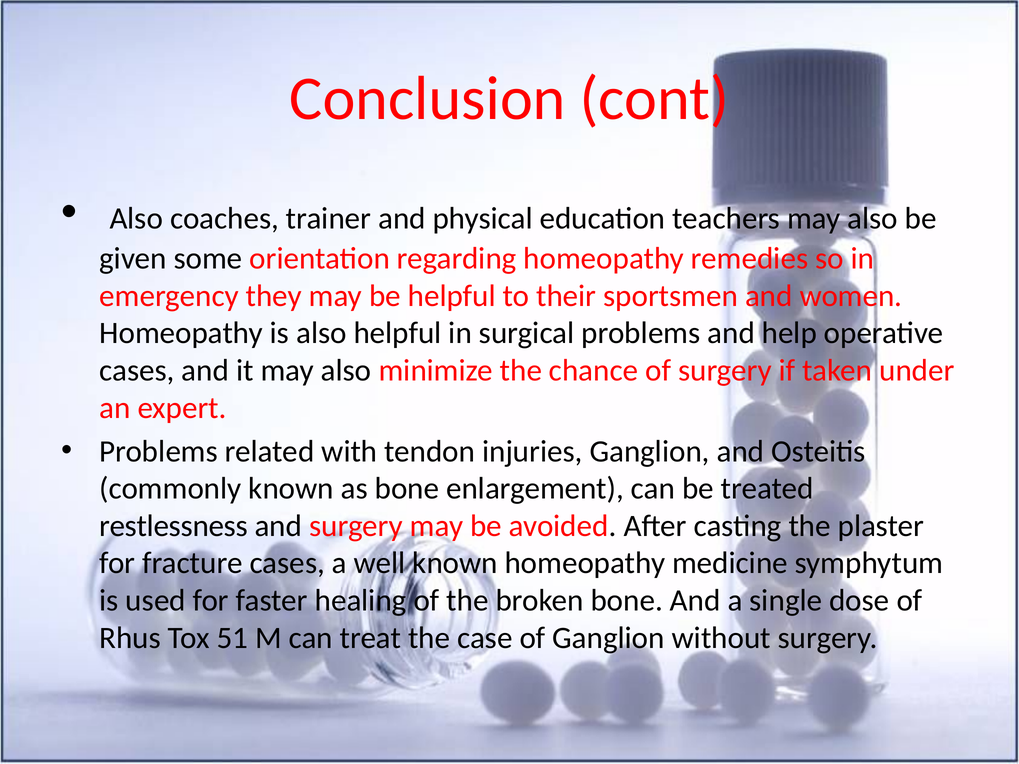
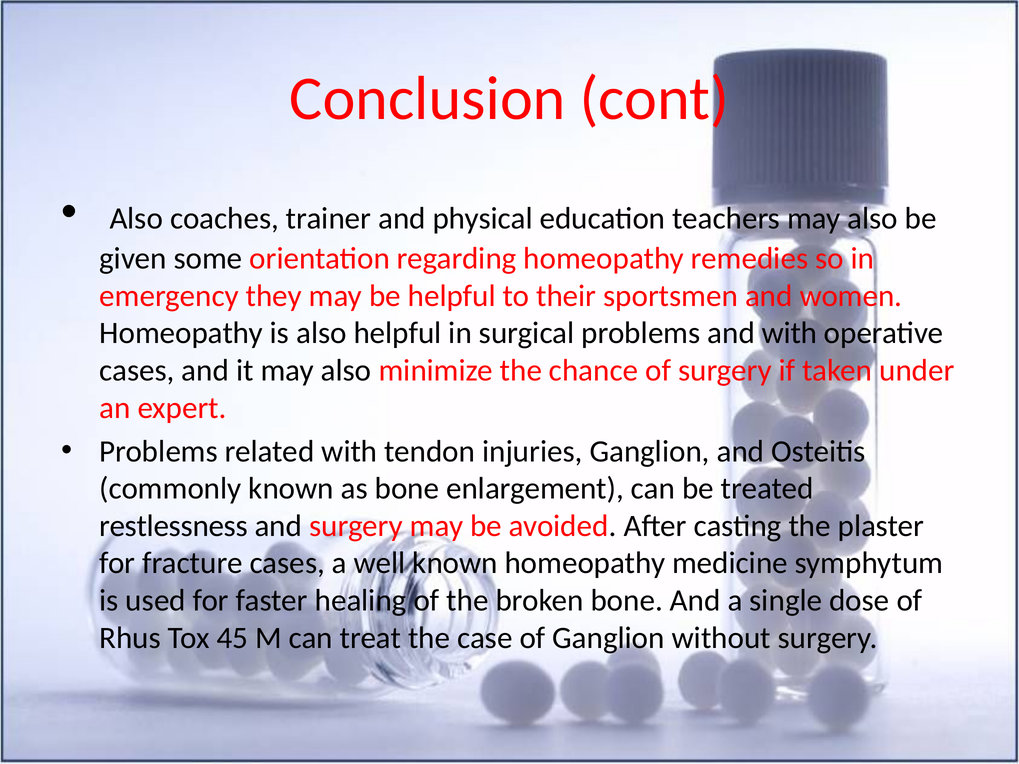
and help: help -> with
51: 51 -> 45
